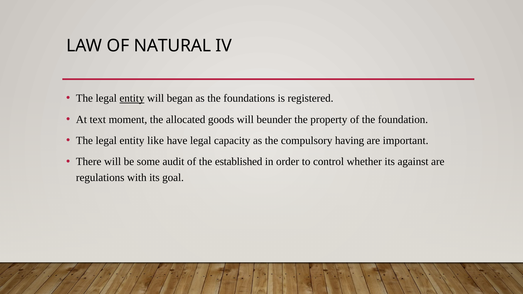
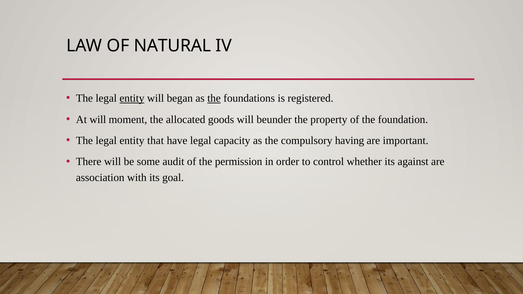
the at (214, 98) underline: none -> present
At text: text -> will
like: like -> that
established: established -> permission
regulations: regulations -> association
